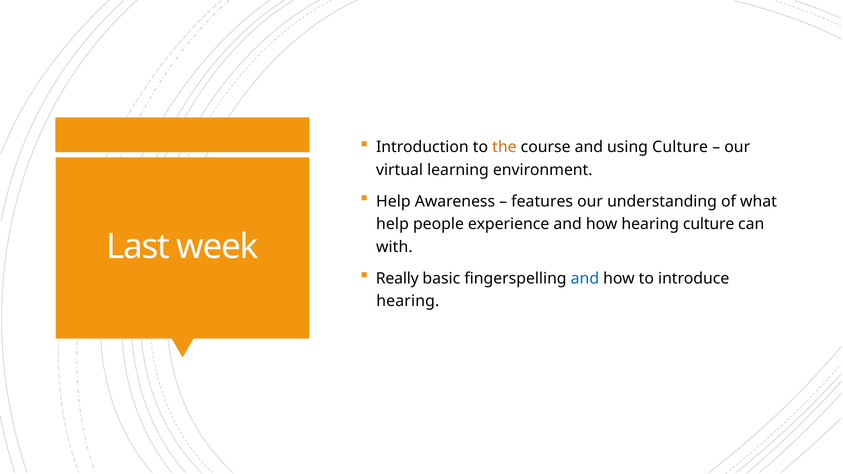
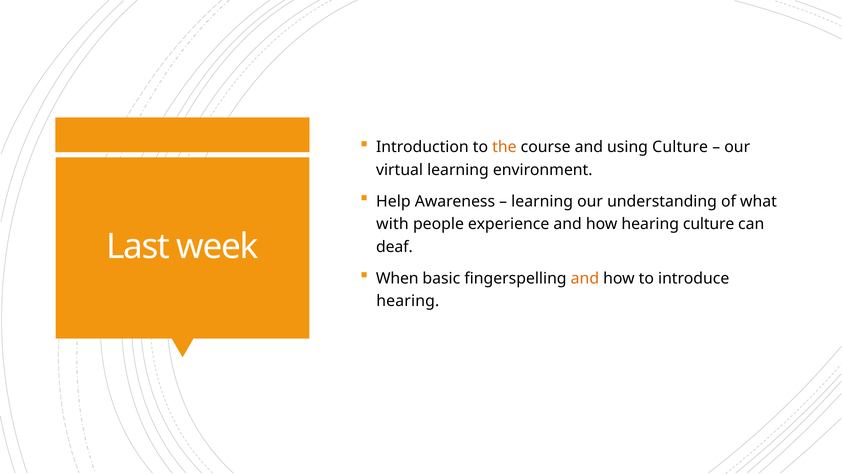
features at (542, 201): features -> learning
help at (392, 224): help -> with
with: with -> deaf
Really: Really -> When
and at (585, 278) colour: blue -> orange
